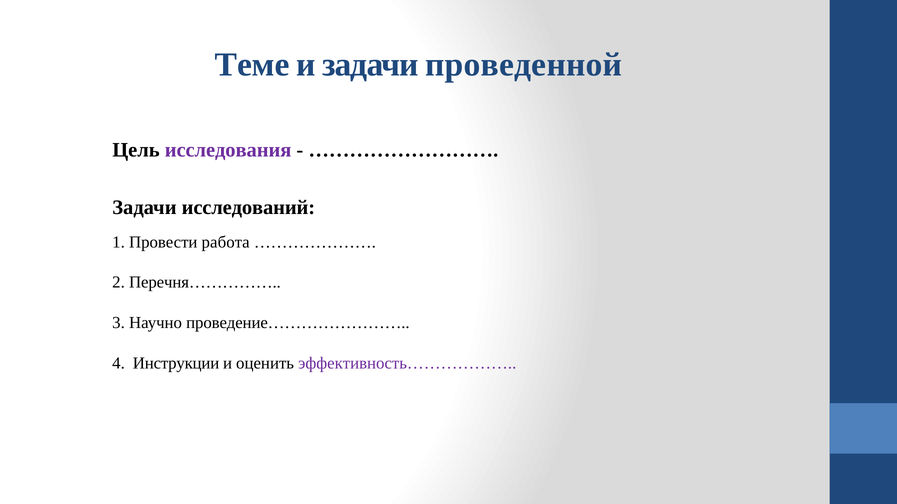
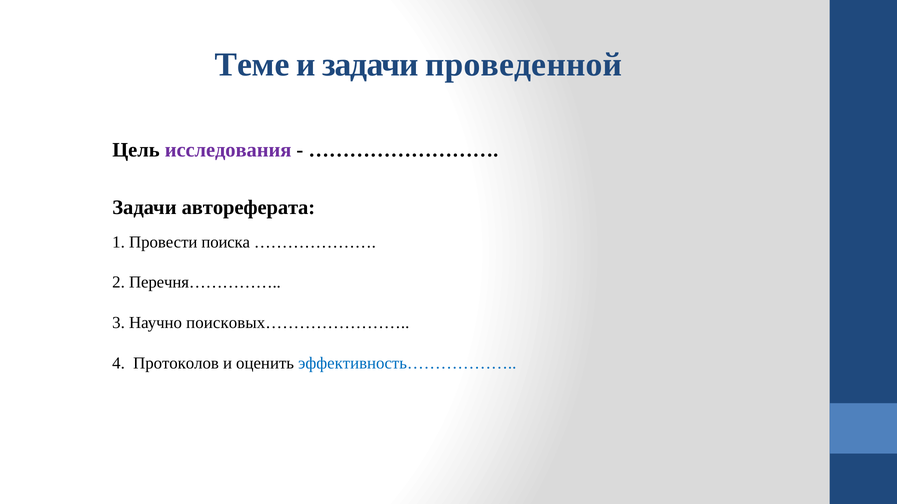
исследований: исследований -> автореферата
работа: работа -> поиска
проведение……………………: проведение…………………… -> поисковых……………………
Инструкции: Инструкции -> Протоколов
эффективность……………… colour: purple -> blue
